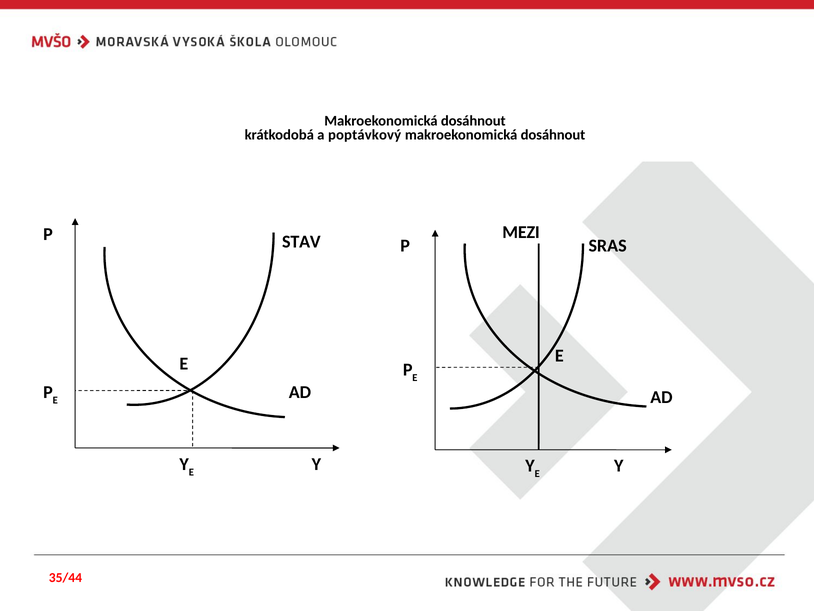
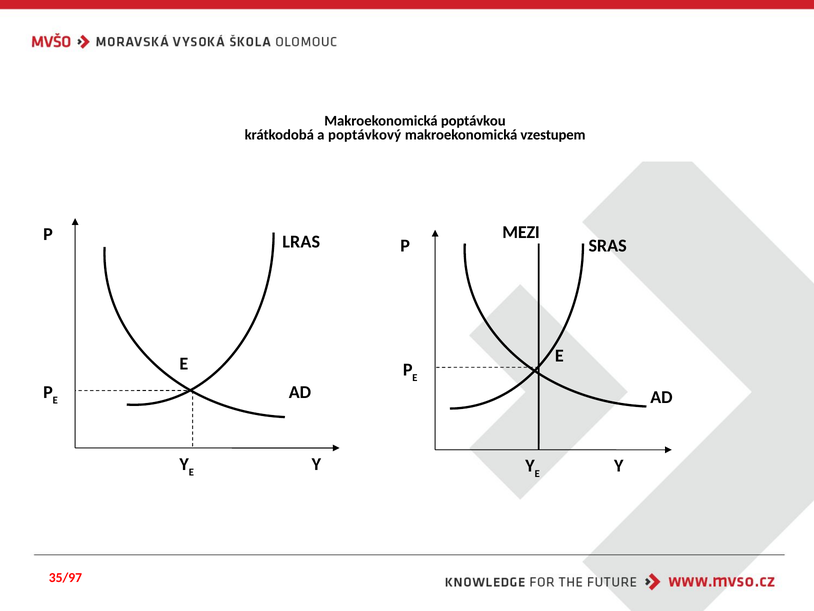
dosáhnout at (473, 121): dosáhnout -> poptávkou
dosáhnout at (553, 135): dosáhnout -> vzestupem
STAV: STAV -> LRAS
35/44: 35/44 -> 35/97
